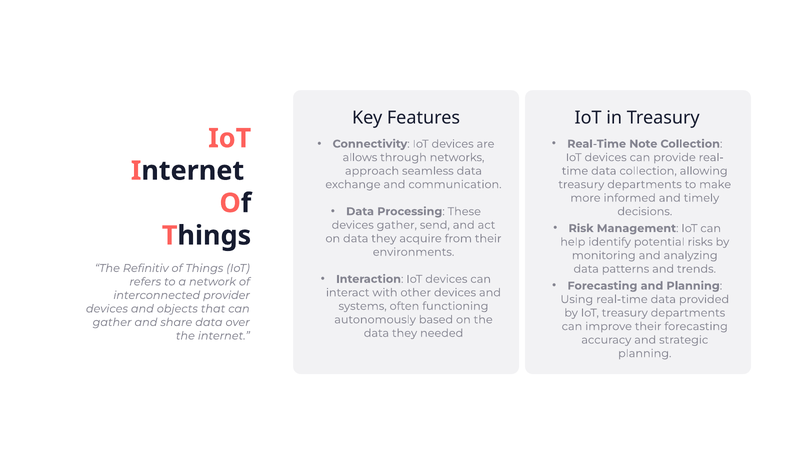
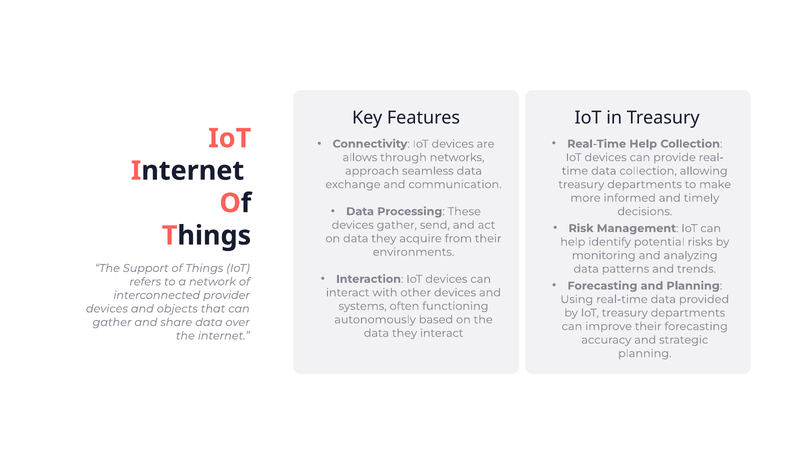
Real-Time Note: Note -> Help
Refinitiv: Refinitiv -> Support
they needed: needed -> interact
